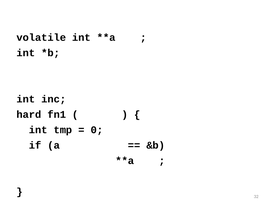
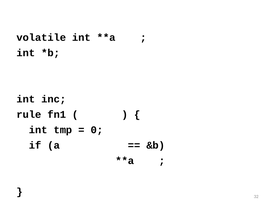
hard: hard -> rule
